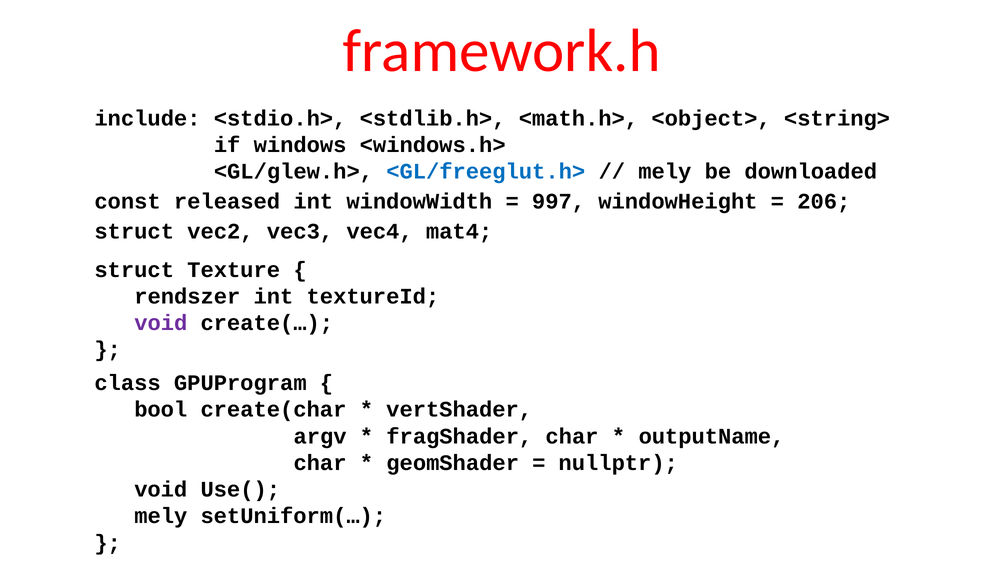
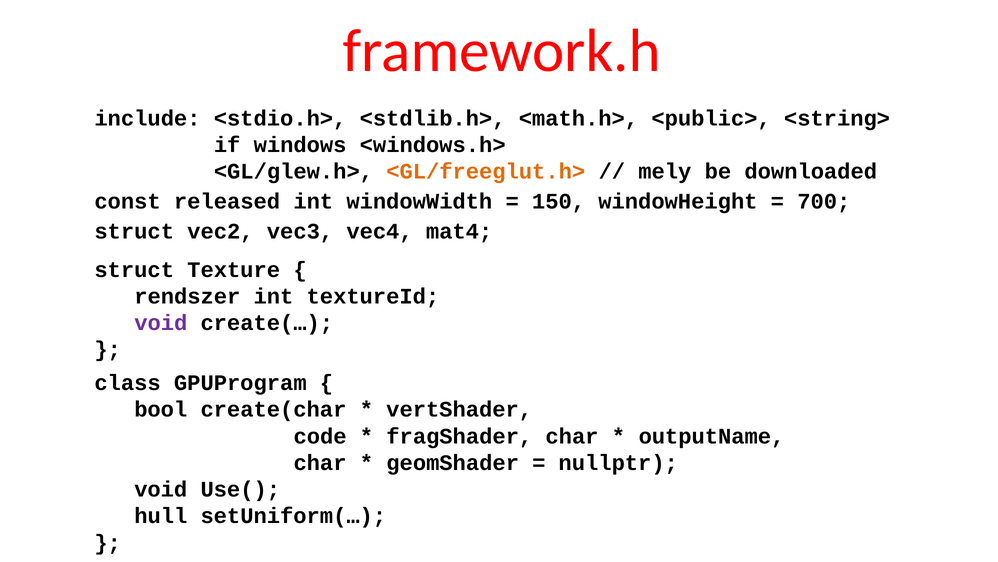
<object>: <object> -> <public>
<GL/freeglut.h> colour: blue -> orange
997: 997 -> 150
206: 206 -> 700
argv: argv -> code
mely at (161, 516): mely -> hull
